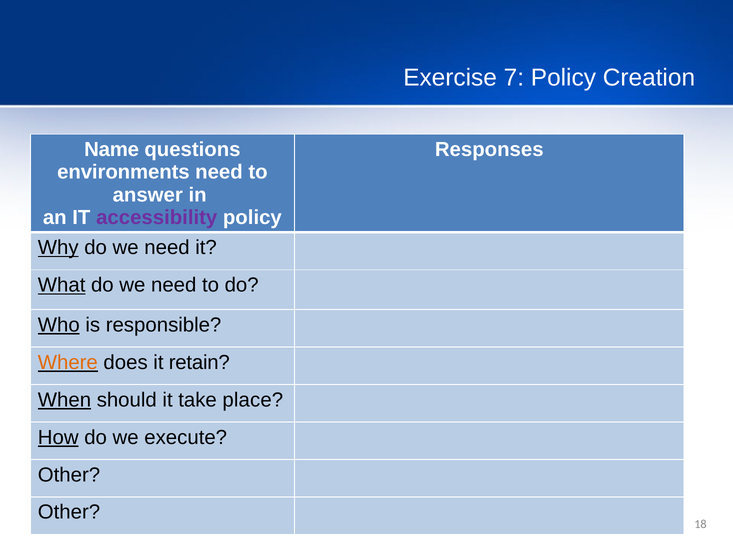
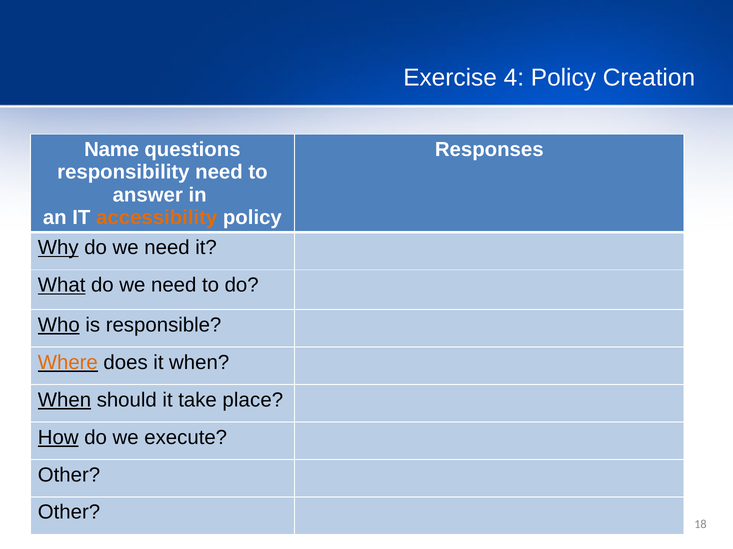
7: 7 -> 4
environments: environments -> responsibility
accessibility colour: purple -> orange
it retain: retain -> when
